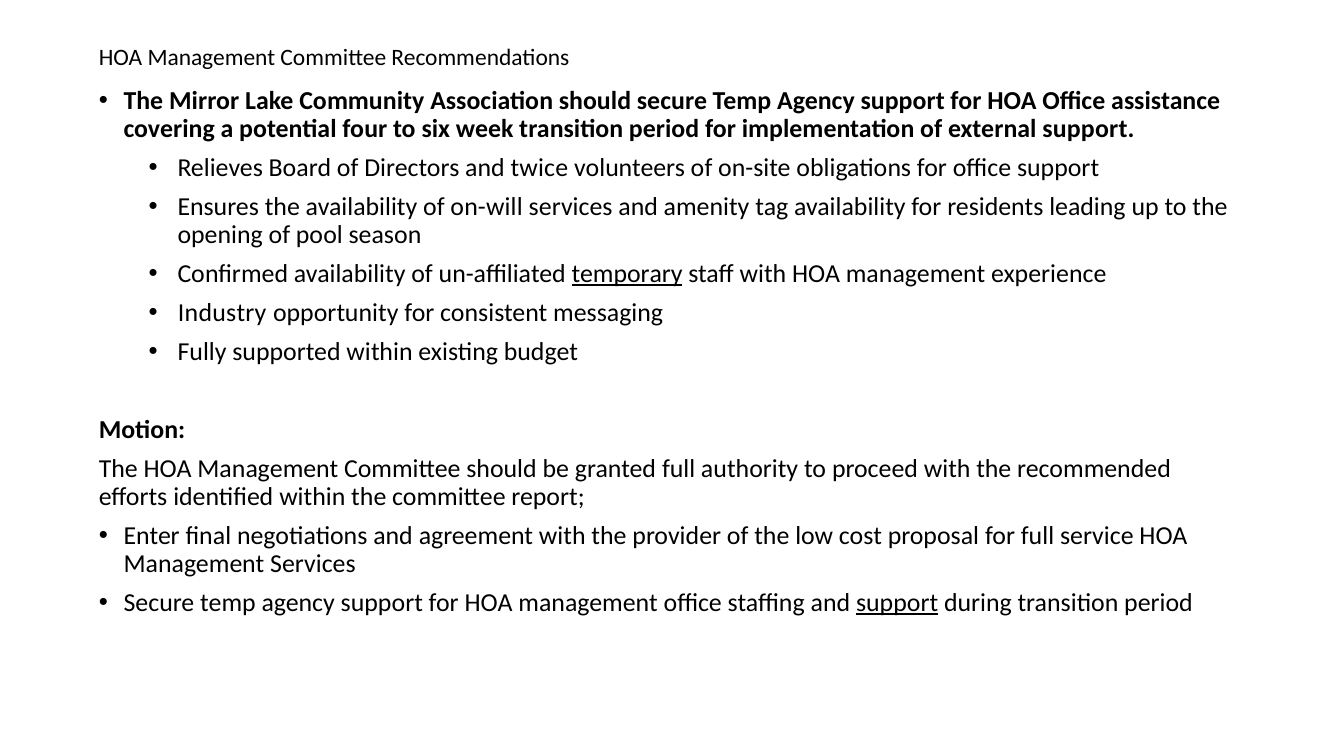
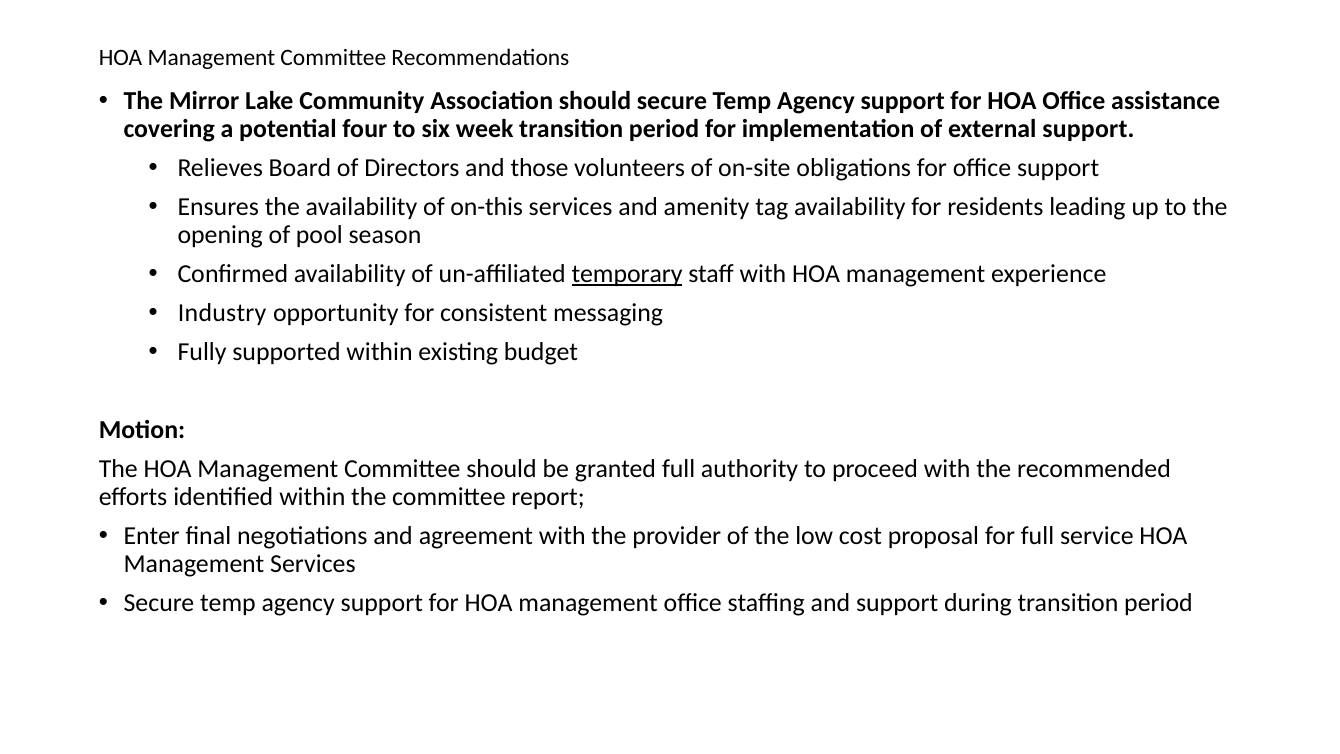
twice: twice -> those
on-will: on-will -> on-this
support at (897, 603) underline: present -> none
